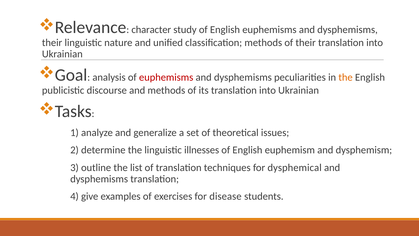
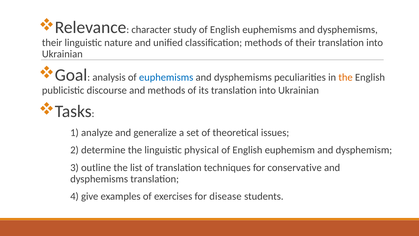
euphemisms at (166, 77) colour: red -> blue
illnesses: illnesses -> physical
dysphemical: dysphemical -> conservative
